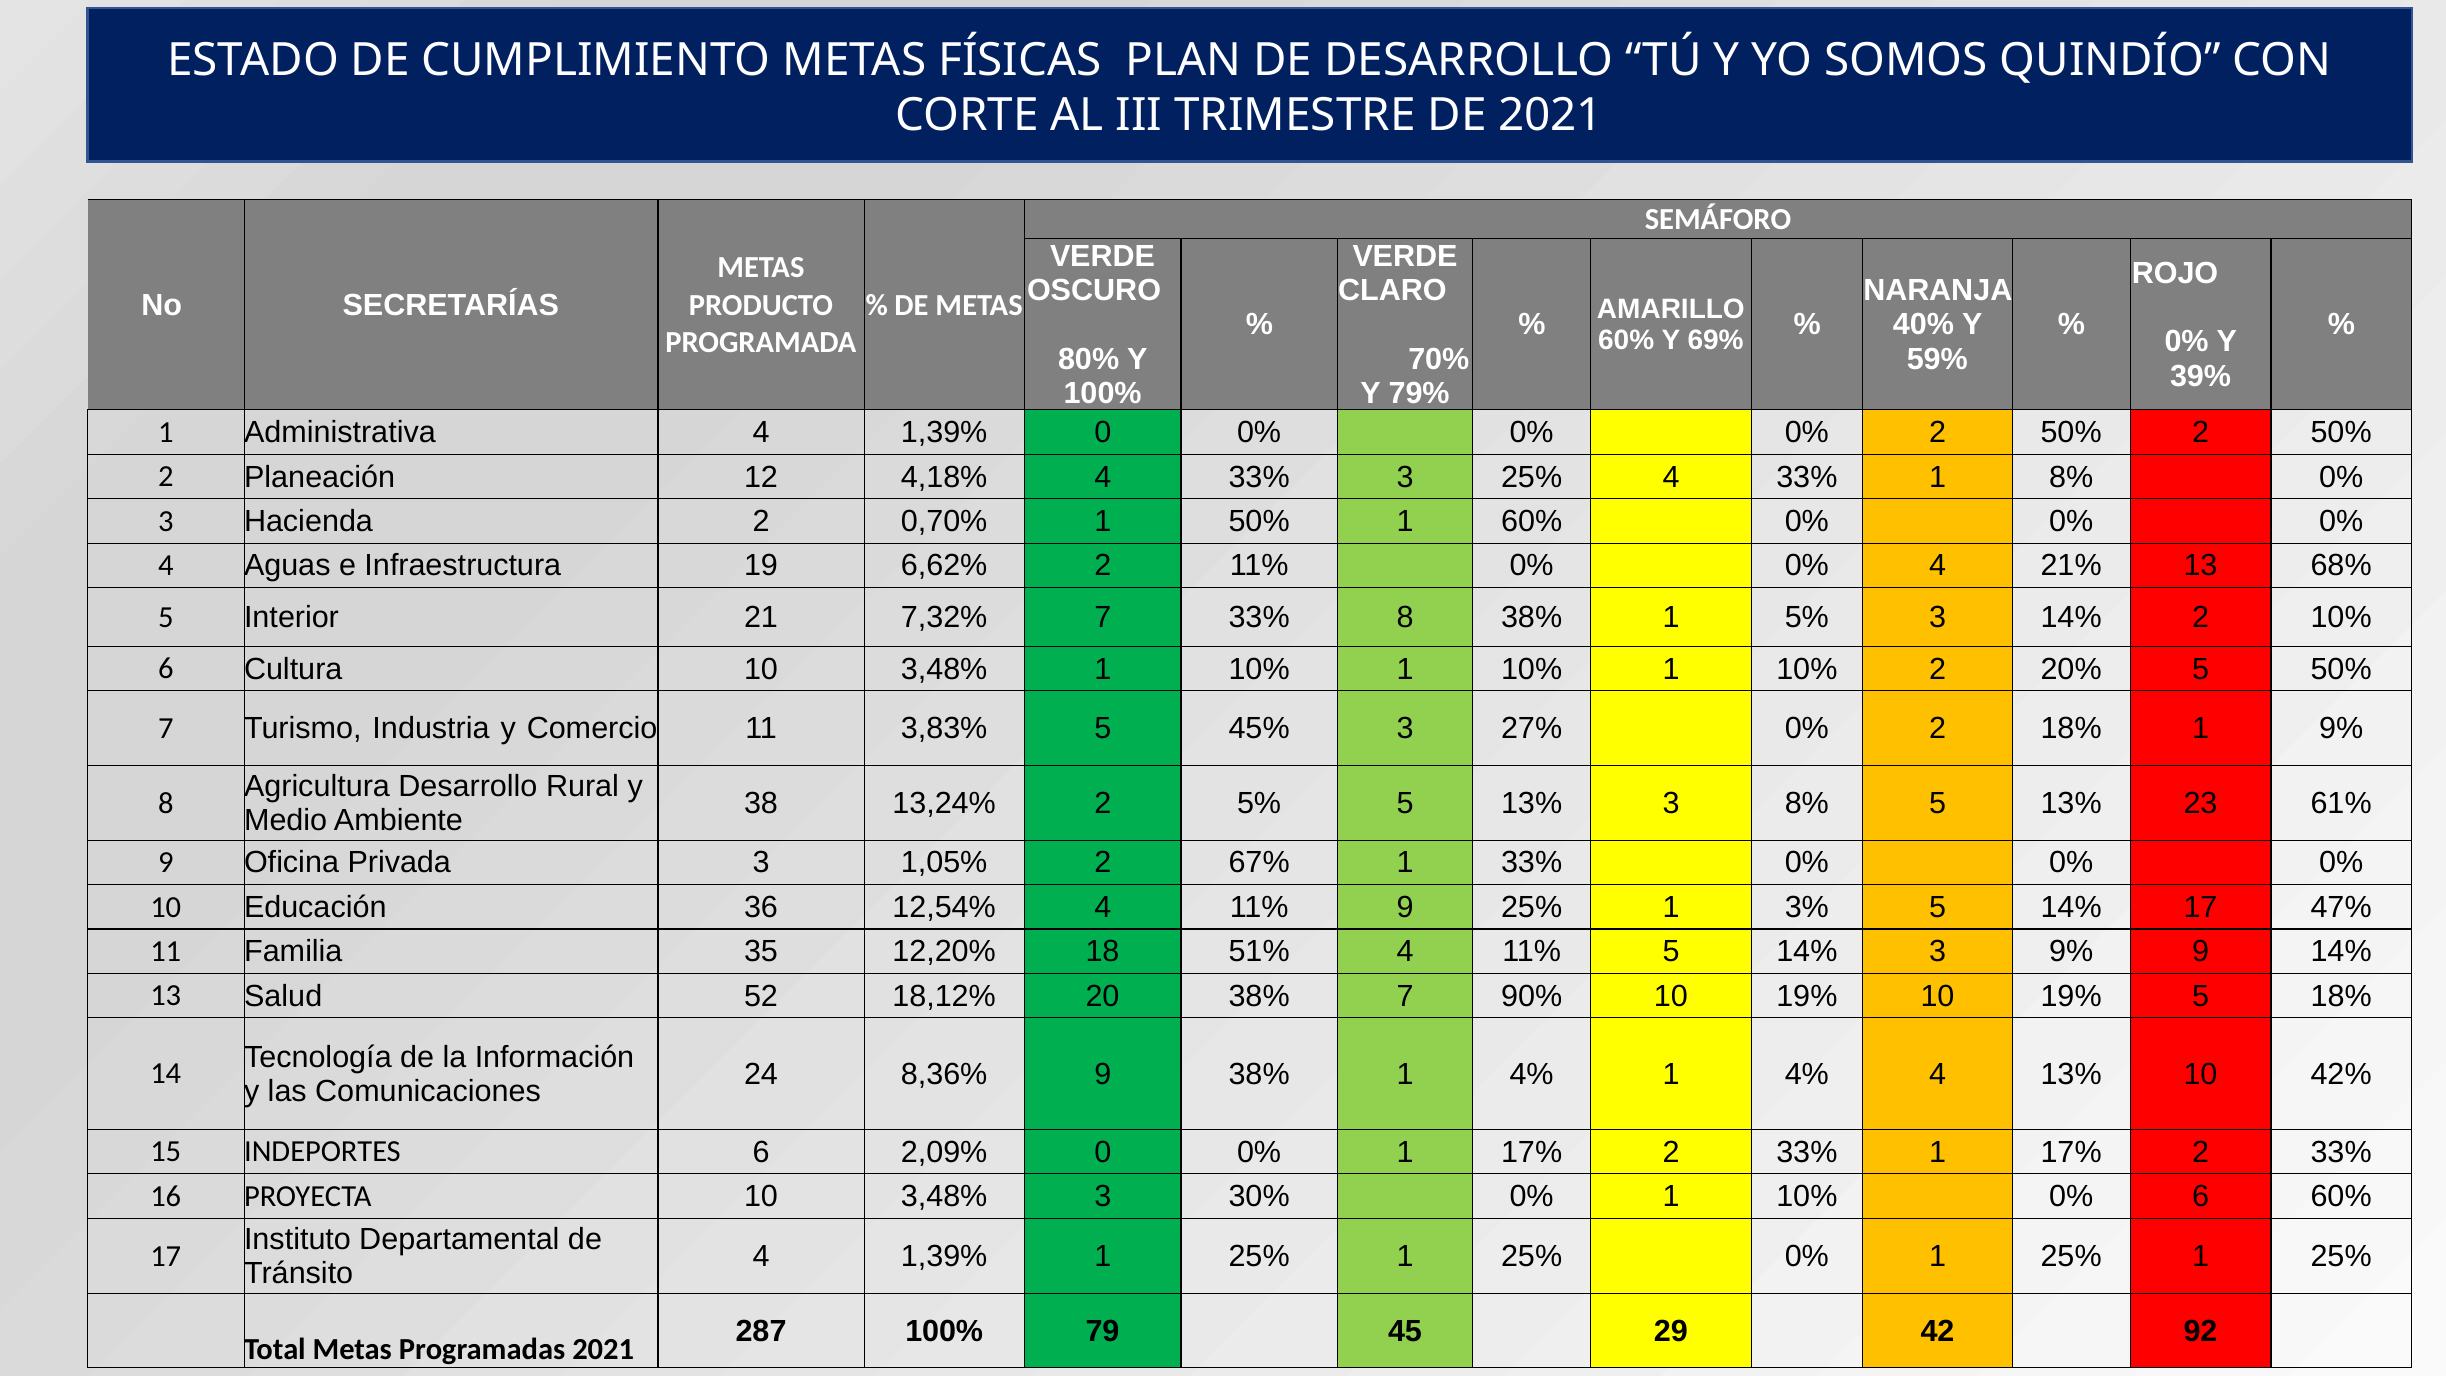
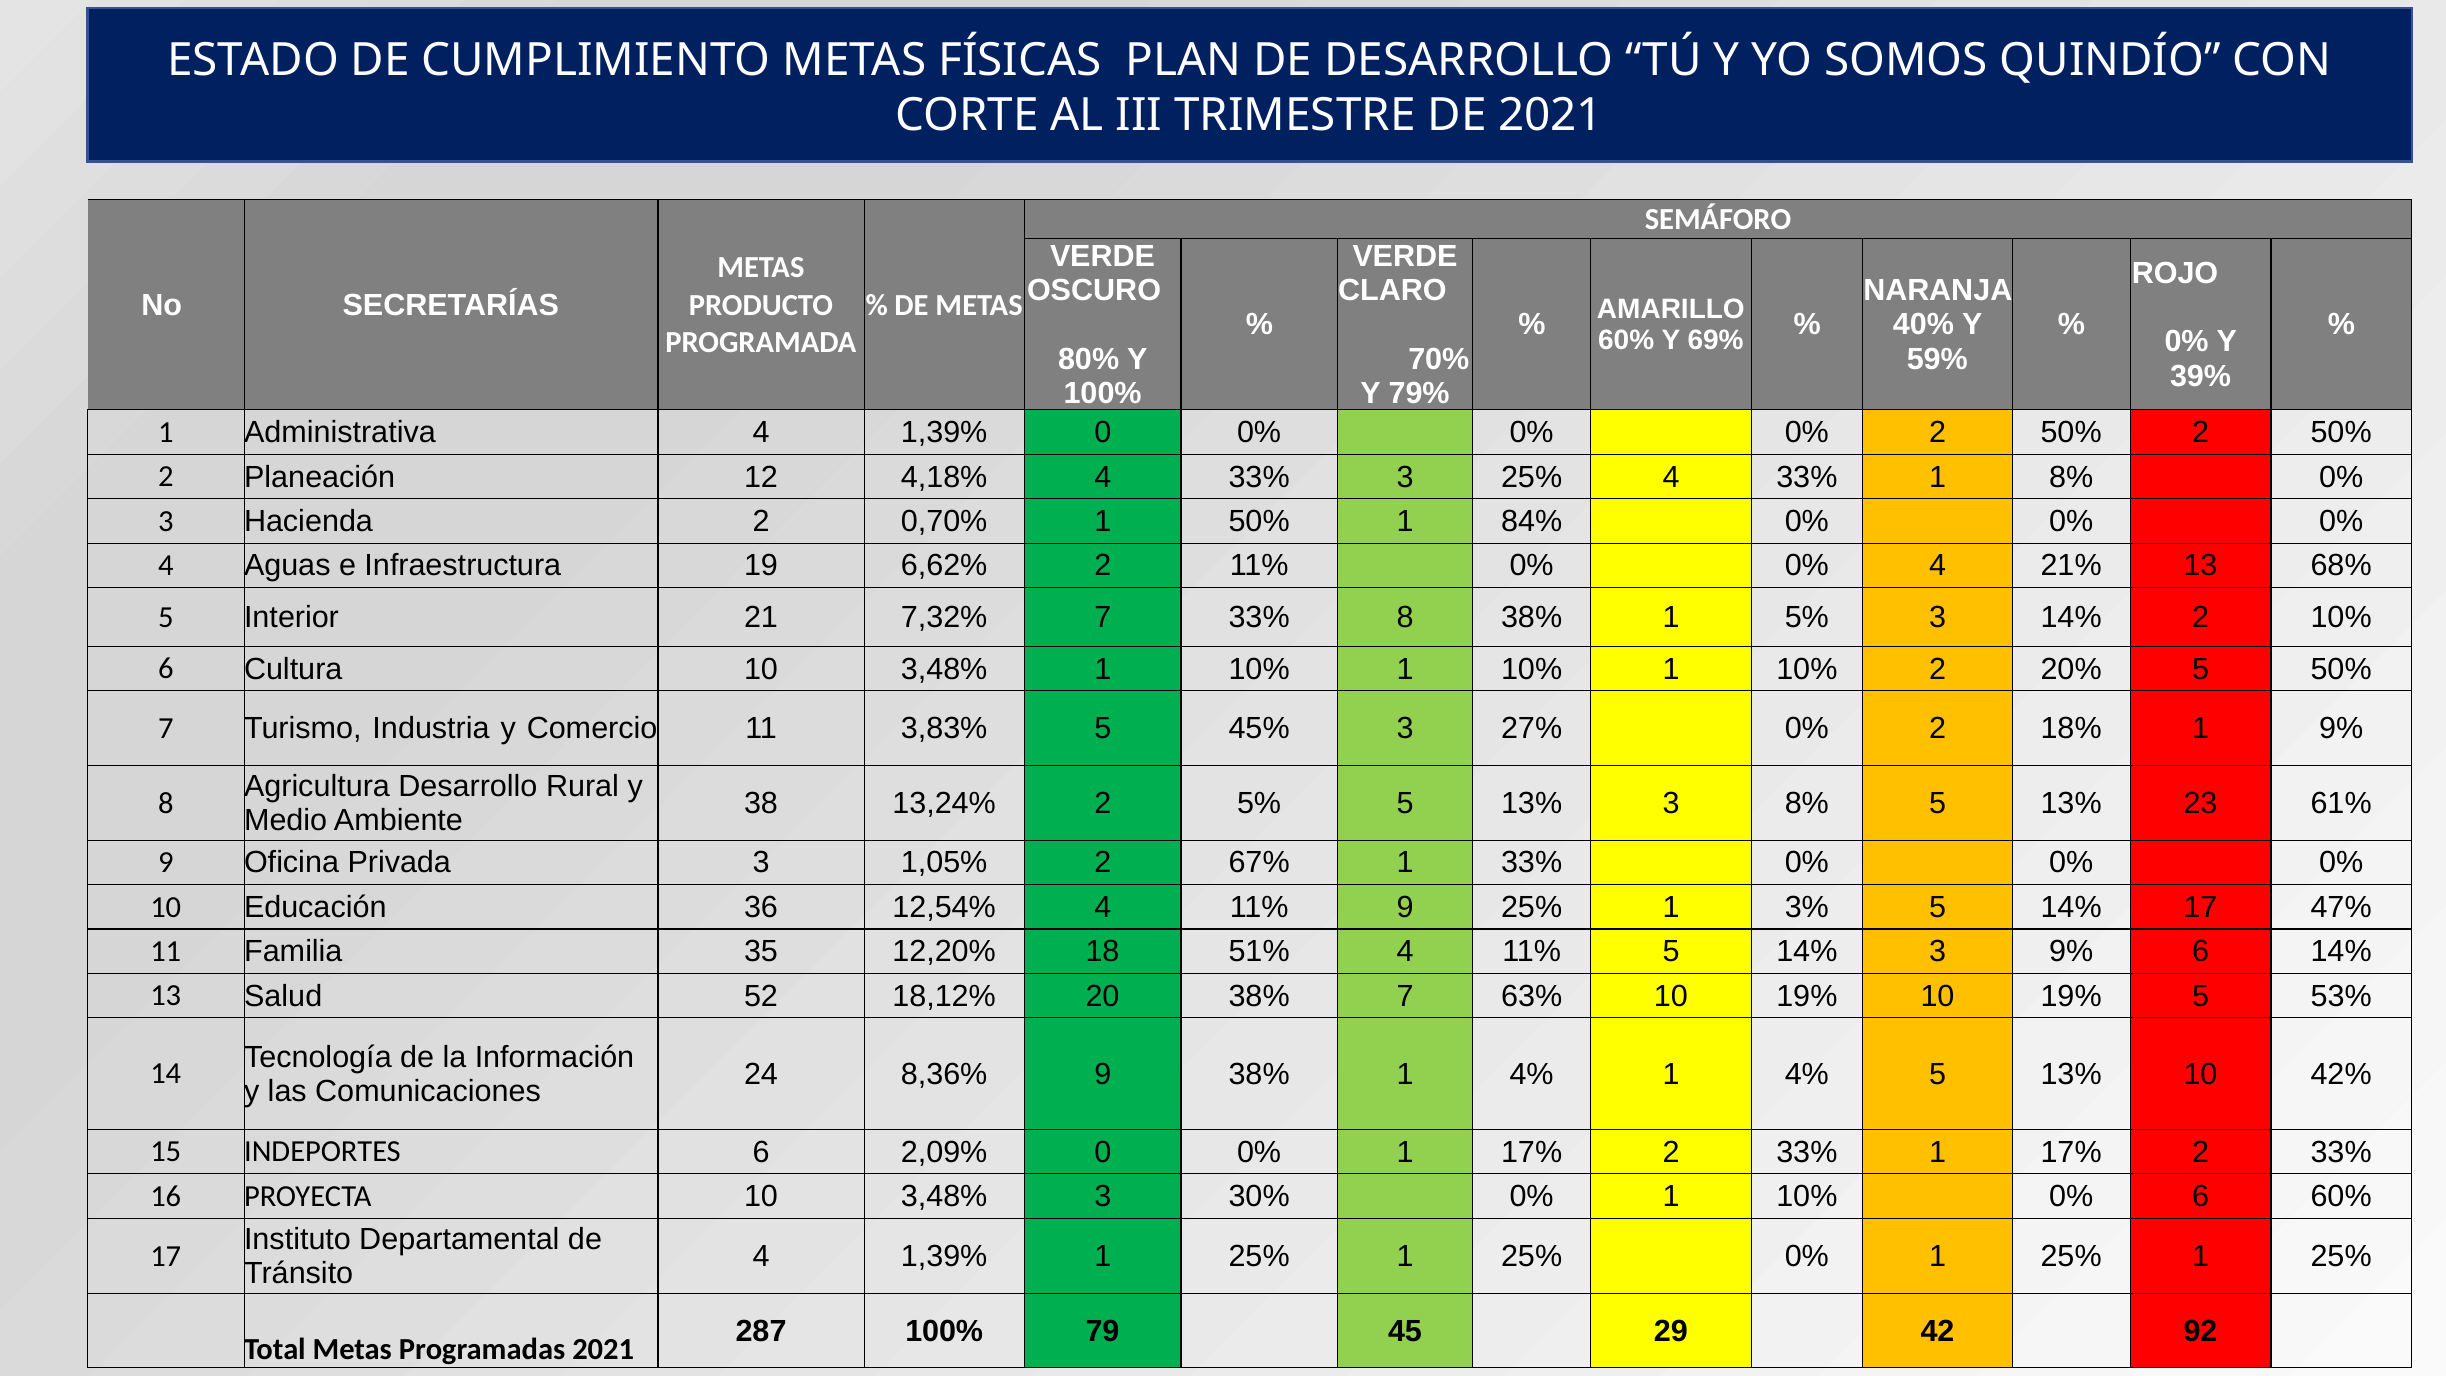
1 60%: 60% -> 84%
9% 9: 9 -> 6
90%: 90% -> 63%
5 18%: 18% -> 53%
4% 4: 4 -> 5
